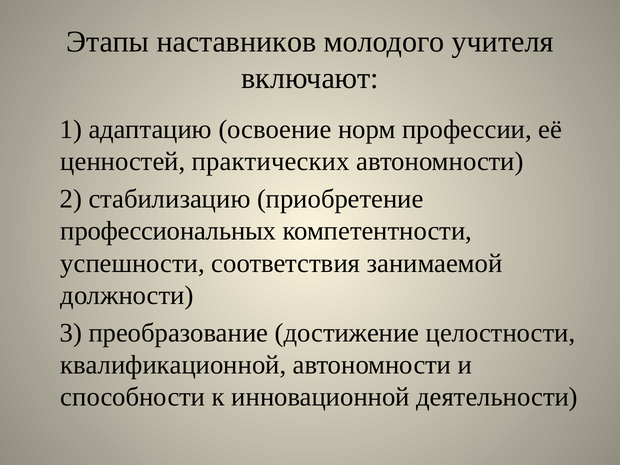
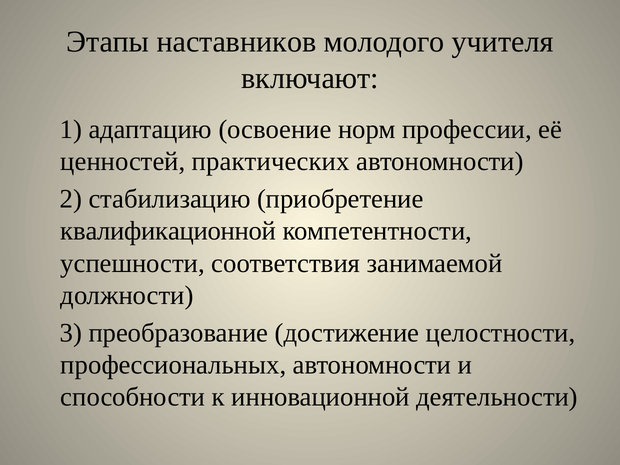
профессиональных: профессиональных -> квалификационной
квалификационной: квалификационной -> профессиональных
